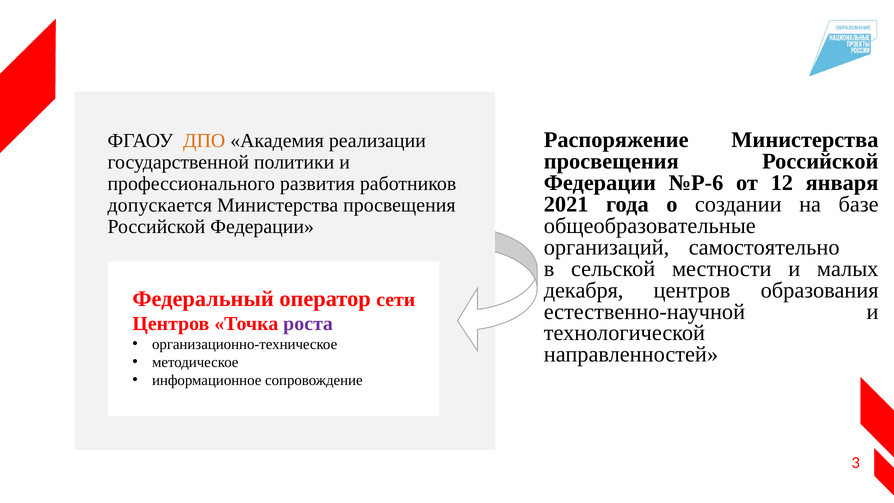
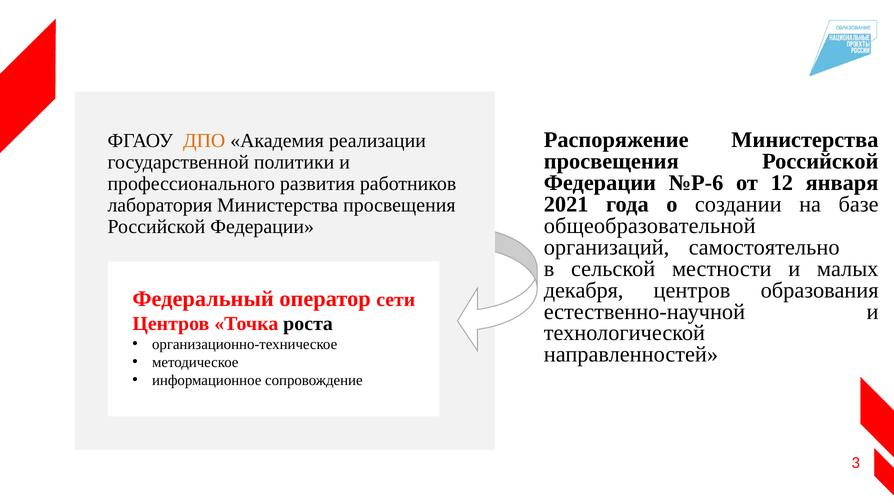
допускается: допускается -> лаборатория
общеобразовательные: общеобразовательные -> общеобразовательной
роста colour: purple -> black
